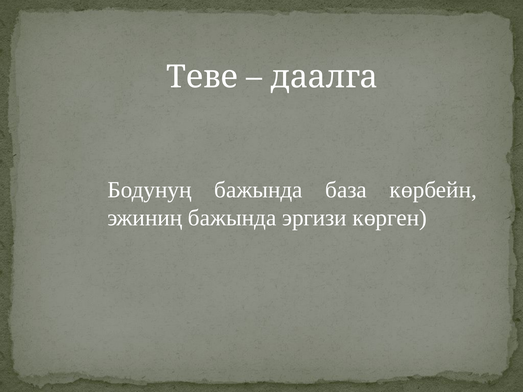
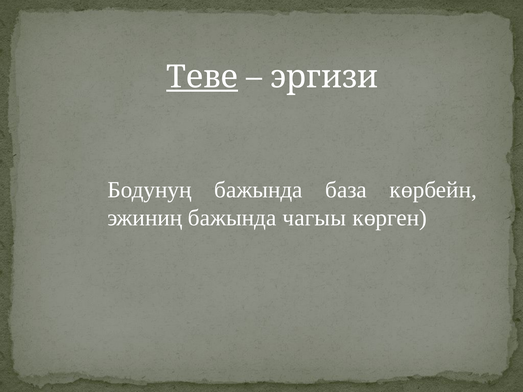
Теве underline: none -> present
даалга: даалга -> эргизи
эргизи: эргизи -> чагыы
